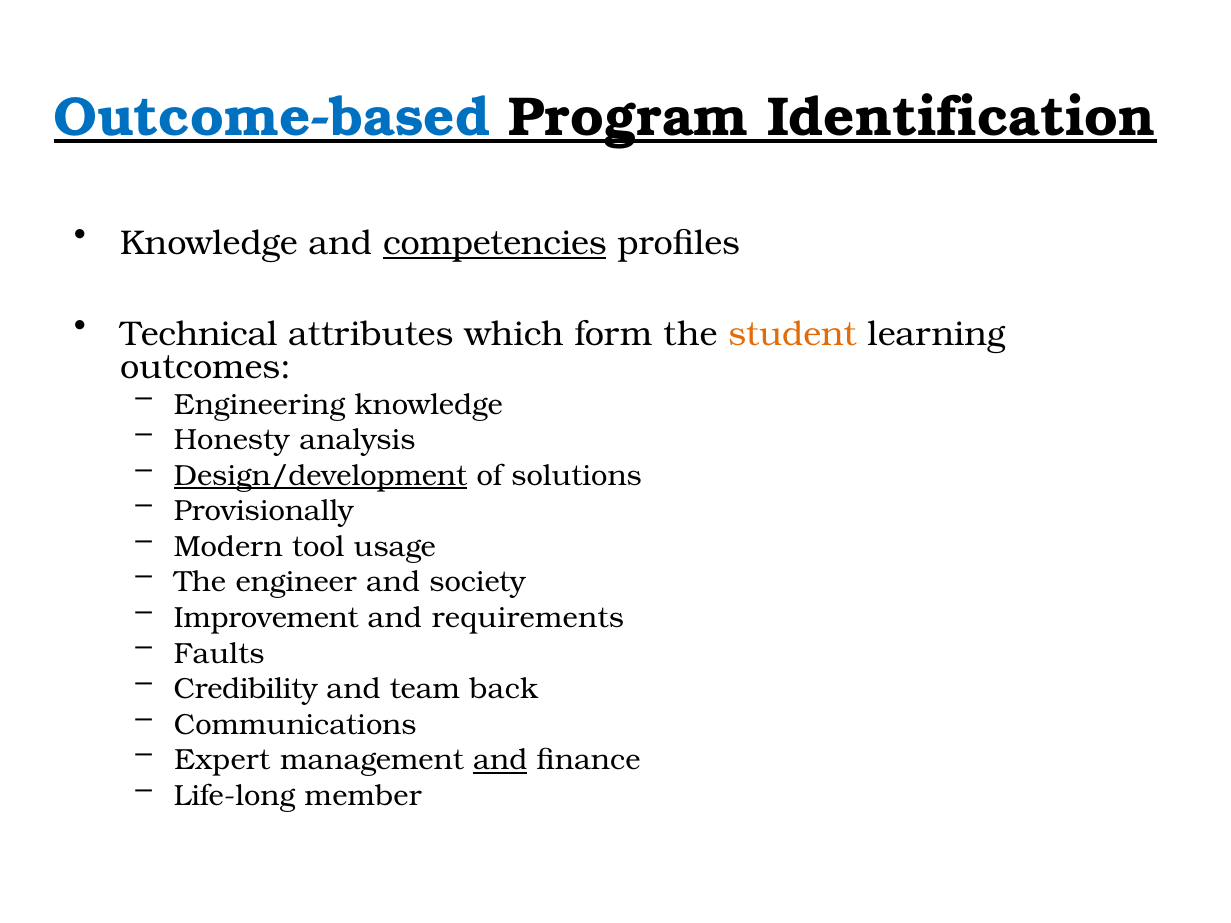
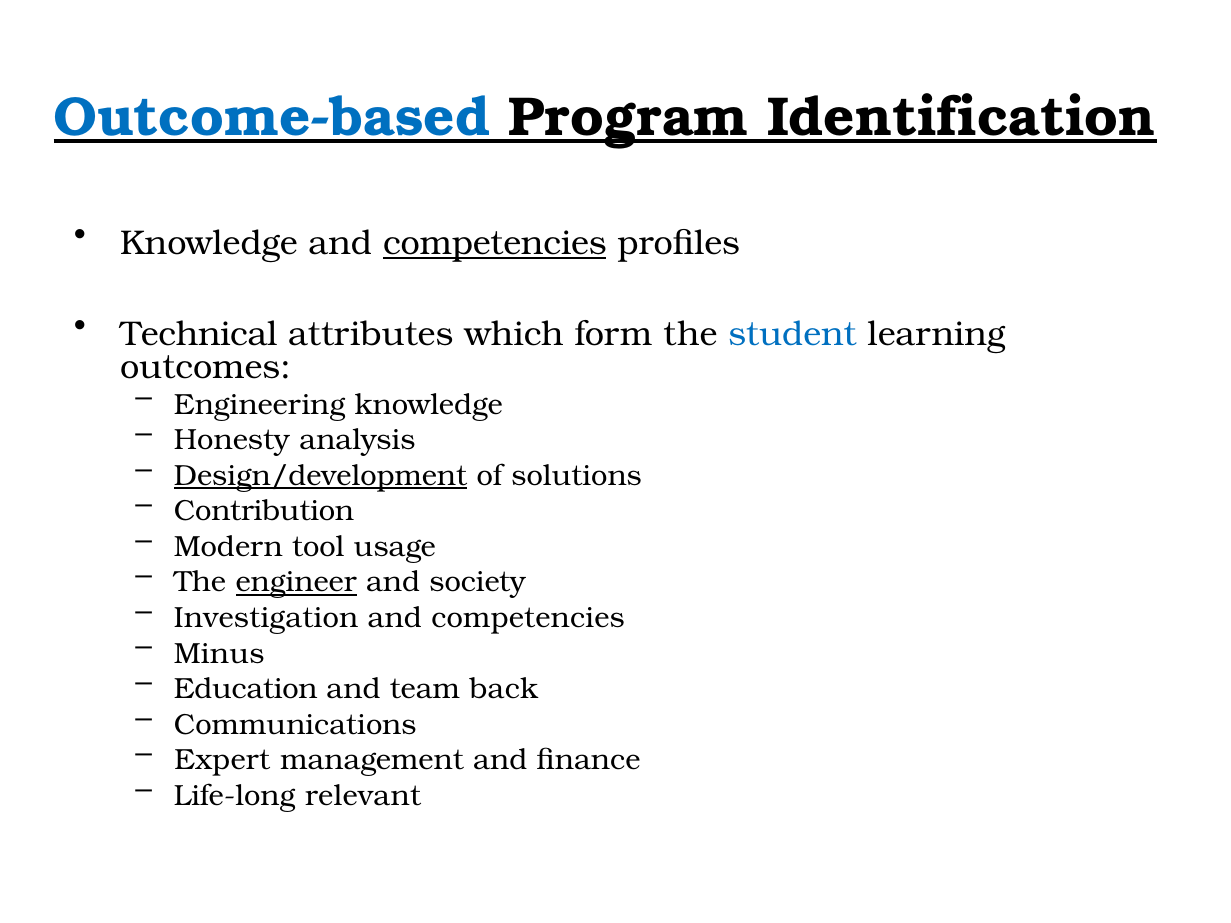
student colour: orange -> blue
Provisionally: Provisionally -> Contribution
engineer underline: none -> present
Improvement: Improvement -> Investigation
requirements at (528, 618): requirements -> competencies
Faults: Faults -> Minus
Credibility: Credibility -> Education
and at (500, 760) underline: present -> none
member: member -> relevant
